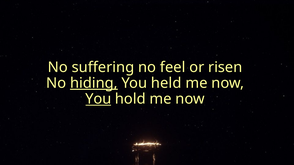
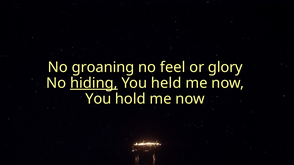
suffering: suffering -> groaning
risen: risen -> glory
You at (98, 99) underline: present -> none
